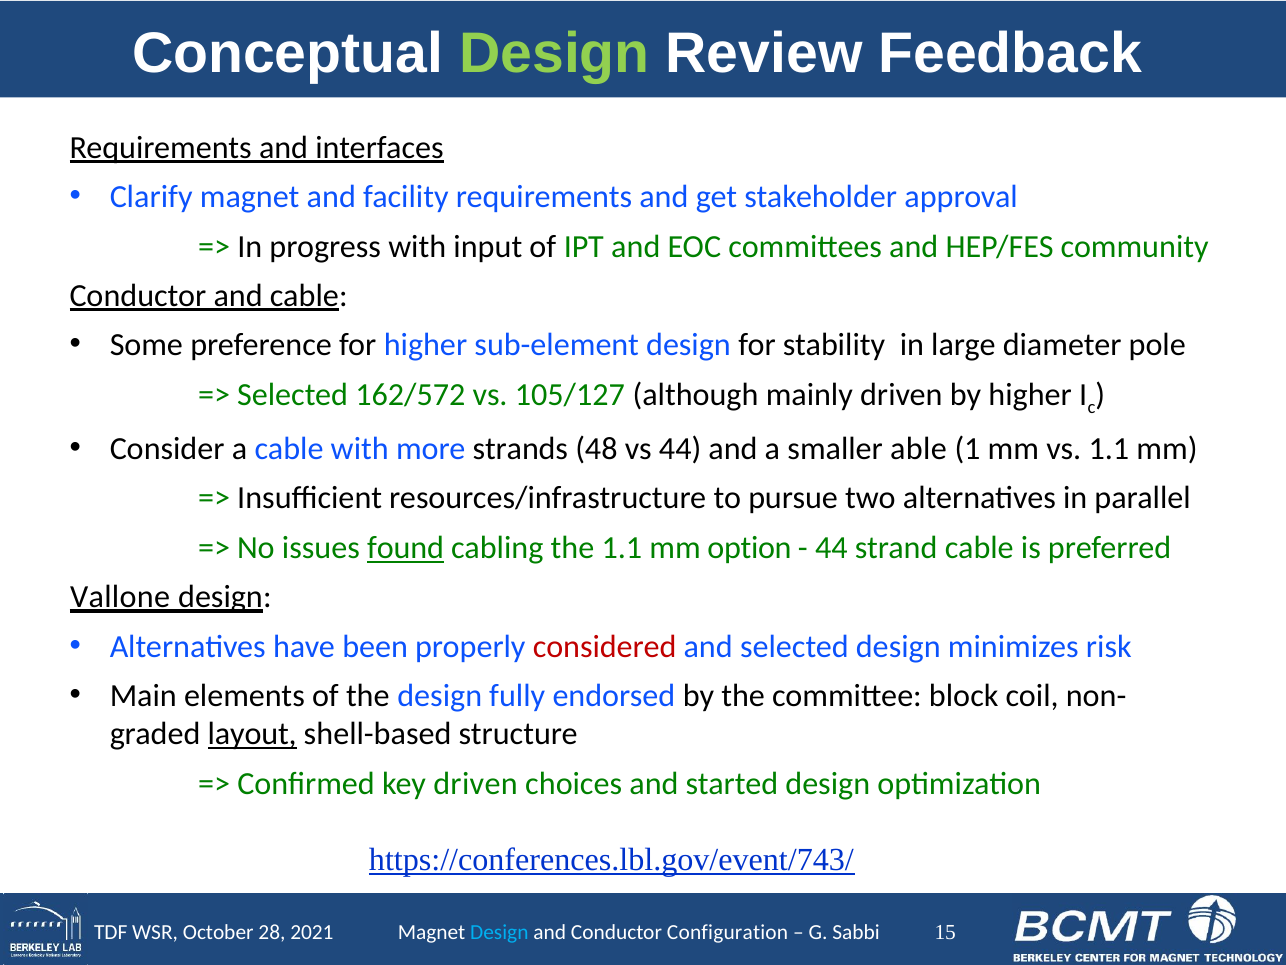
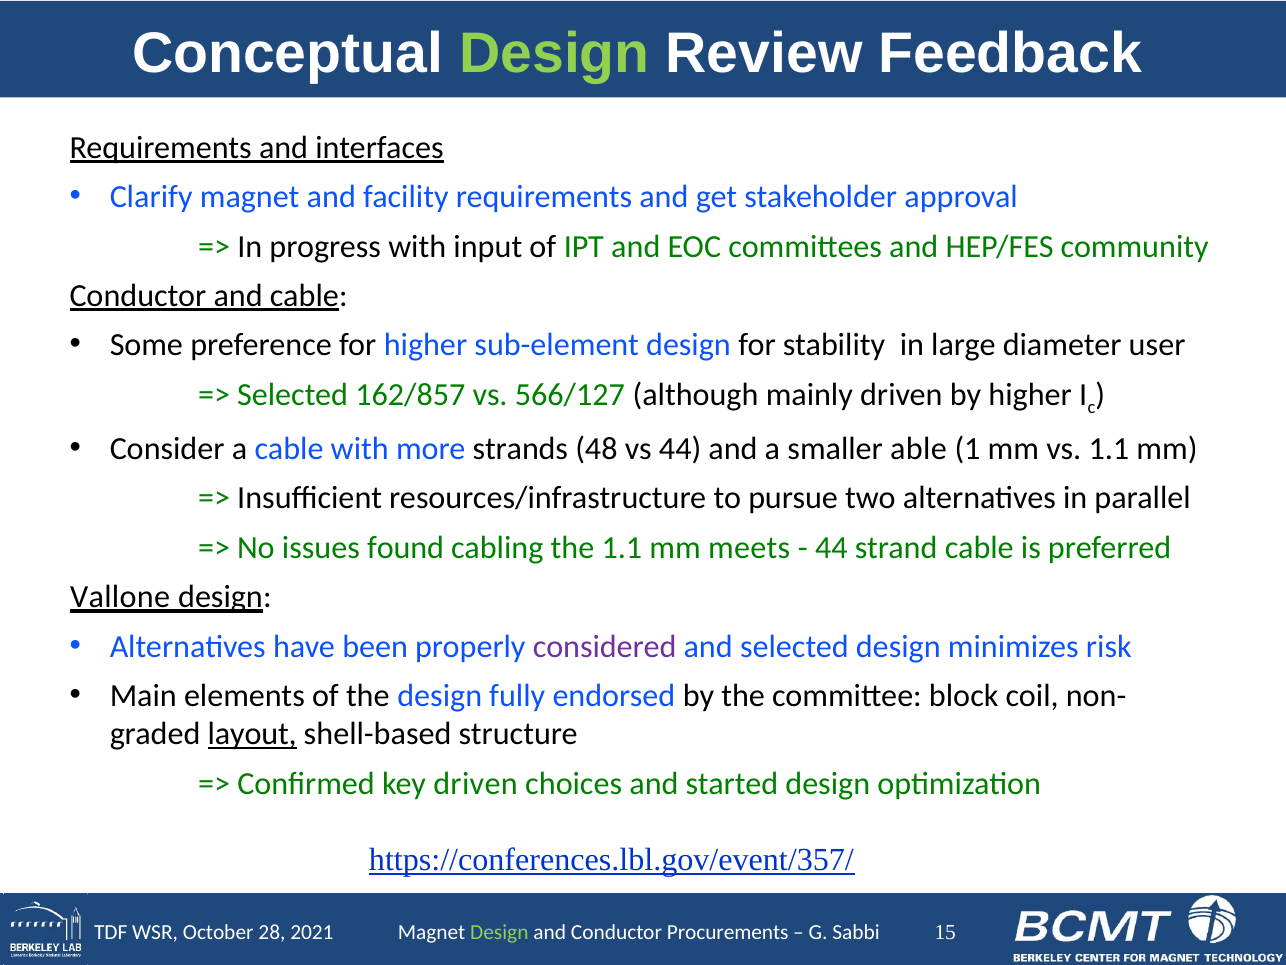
pole: pole -> user
162/572: 162/572 -> 162/857
105/127: 105/127 -> 566/127
found underline: present -> none
option: option -> meets
considered colour: red -> purple
https://conferences.lbl.gov/event/743/: https://conferences.lbl.gov/event/743/ -> https://conferences.lbl.gov/event/357/
Design at (499, 932) colour: light blue -> light green
Configuration: Configuration -> Procurements
